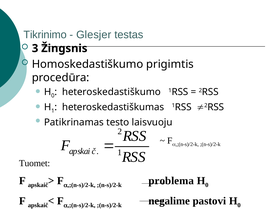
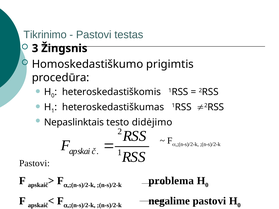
Glesjer at (94, 35): Glesjer -> Pastovi
heteroskedastiškumo: heteroskedastiškumo -> heteroskedastiškomis
Patikrinamas: Patikrinamas -> Nepaslinktais
laisvuoju: laisvuoju -> didėjimo
Tuomet at (35, 163): Tuomet -> Pastovi
